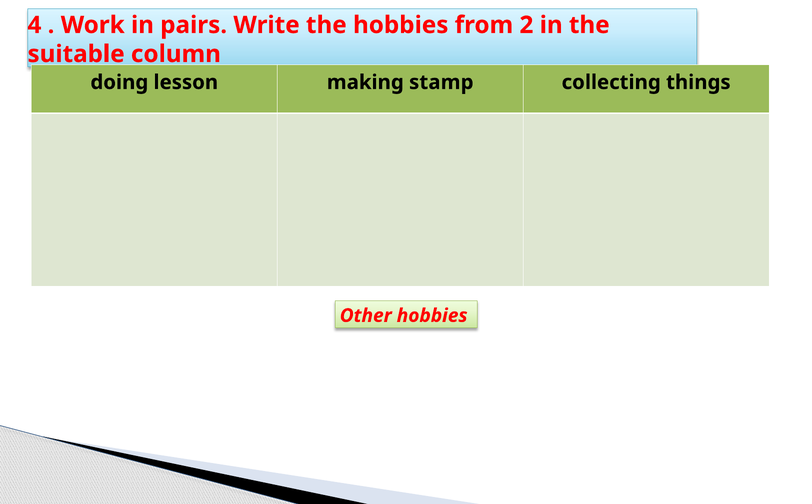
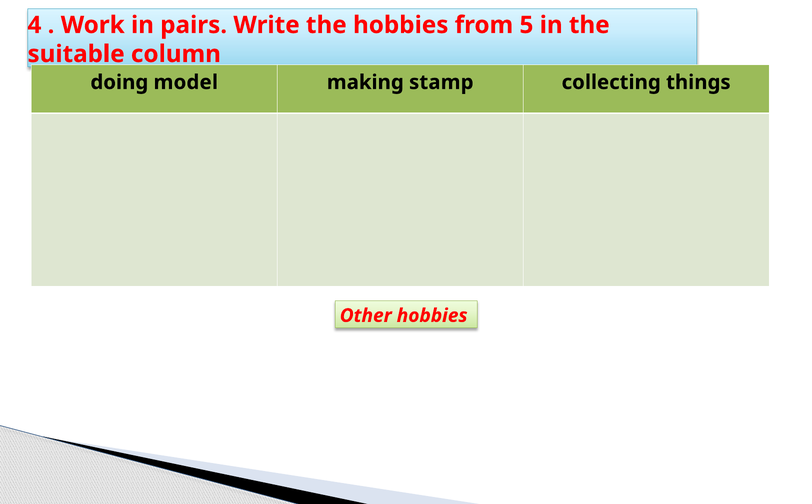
2: 2 -> 5
lesson: lesson -> model
